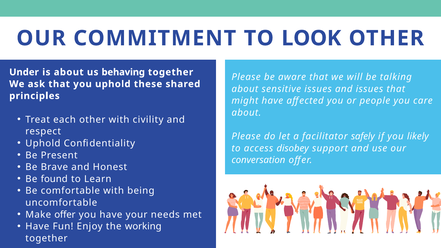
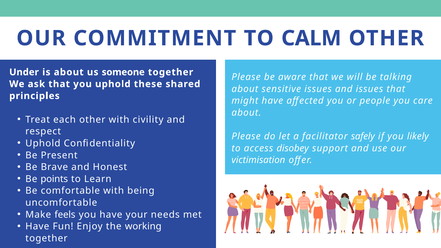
LOOK: LOOK -> CALM
behaving: behaving -> someone
conversation: conversation -> victimisation
found: found -> points
Make offer: offer -> feels
